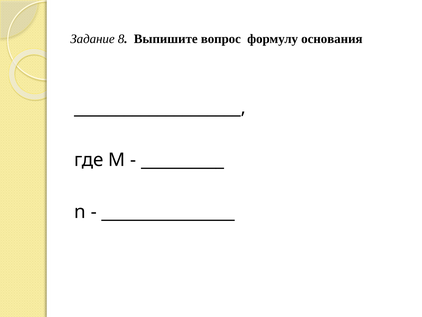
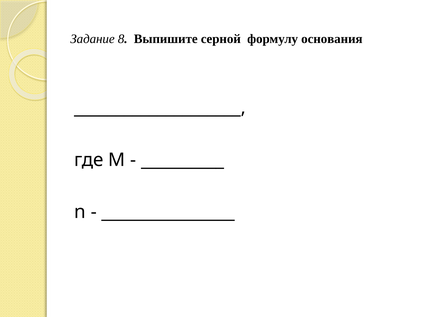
вопрос: вопрос -> серной
